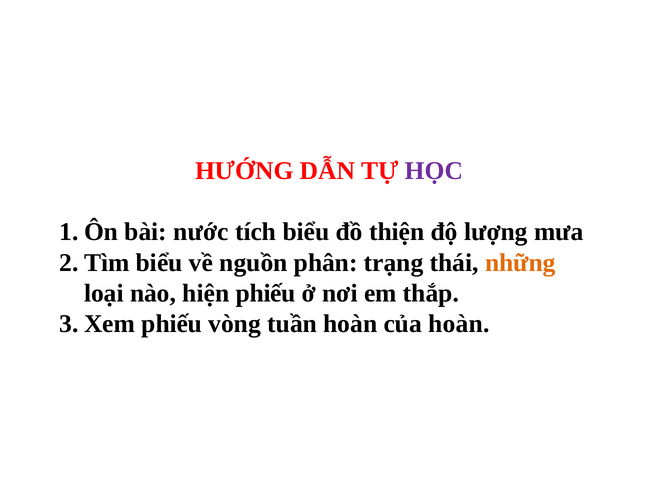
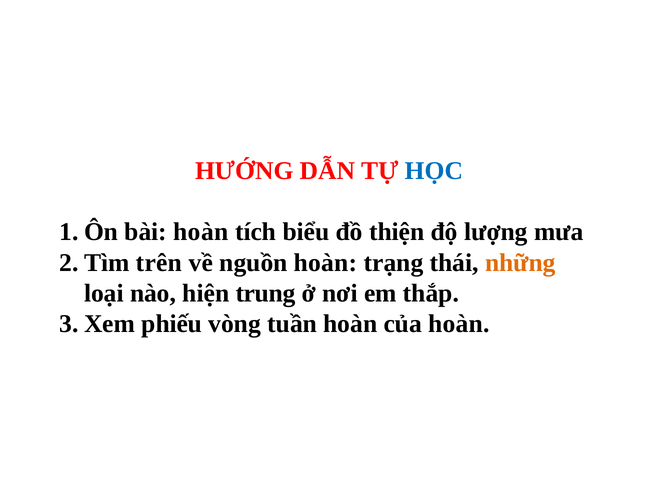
HỌC colour: purple -> blue
bài nước: nước -> hoàn
biểu at (159, 263): biểu -> trên
nguồn phân: phân -> hoàn
hiện phiếu: phiếu -> trung
